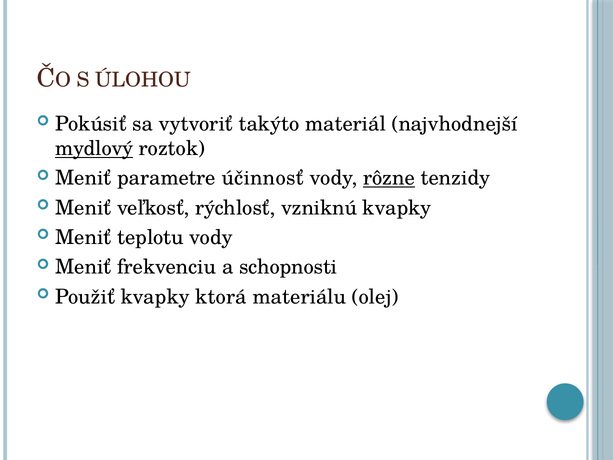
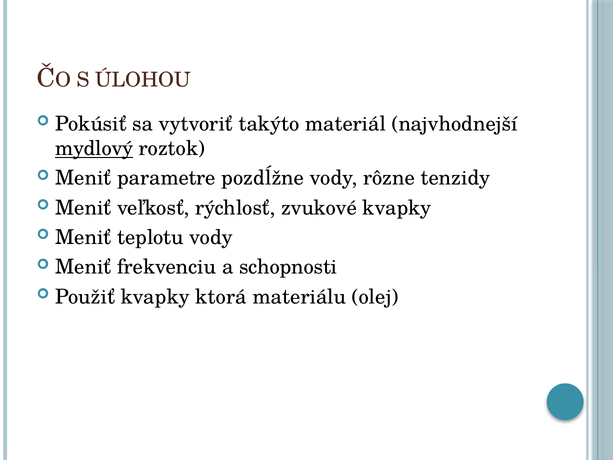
účinnosť: účinnosť -> pozdĺžne
rôzne underline: present -> none
vzniknú: vzniknú -> zvukové
